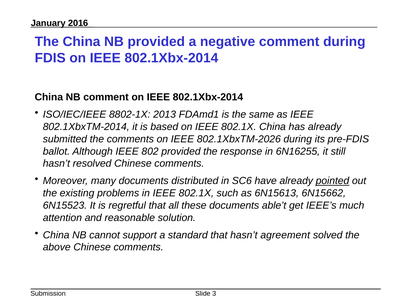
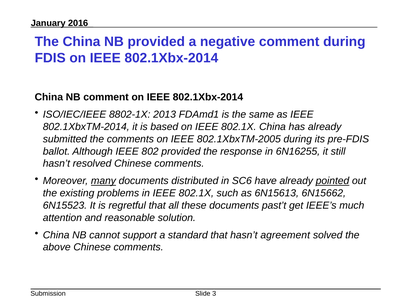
802.1XbxTM-2026: 802.1XbxTM-2026 -> 802.1XbxTM-2005
many underline: none -> present
able’t: able’t -> past’t
